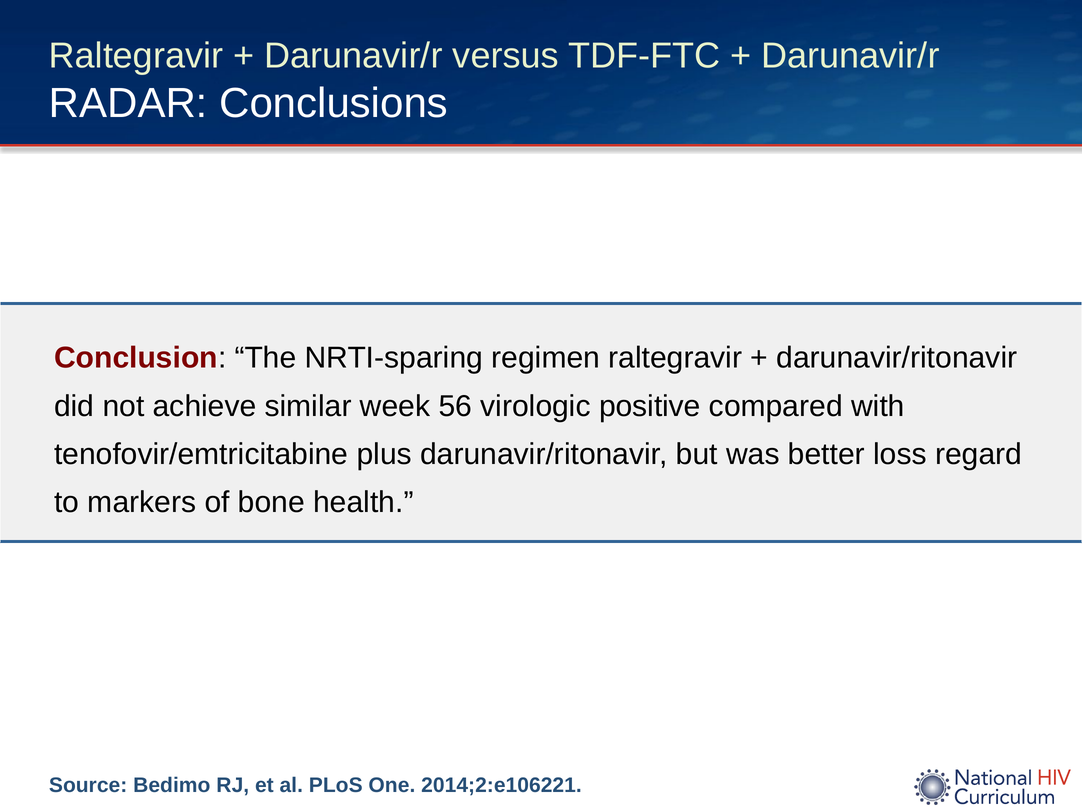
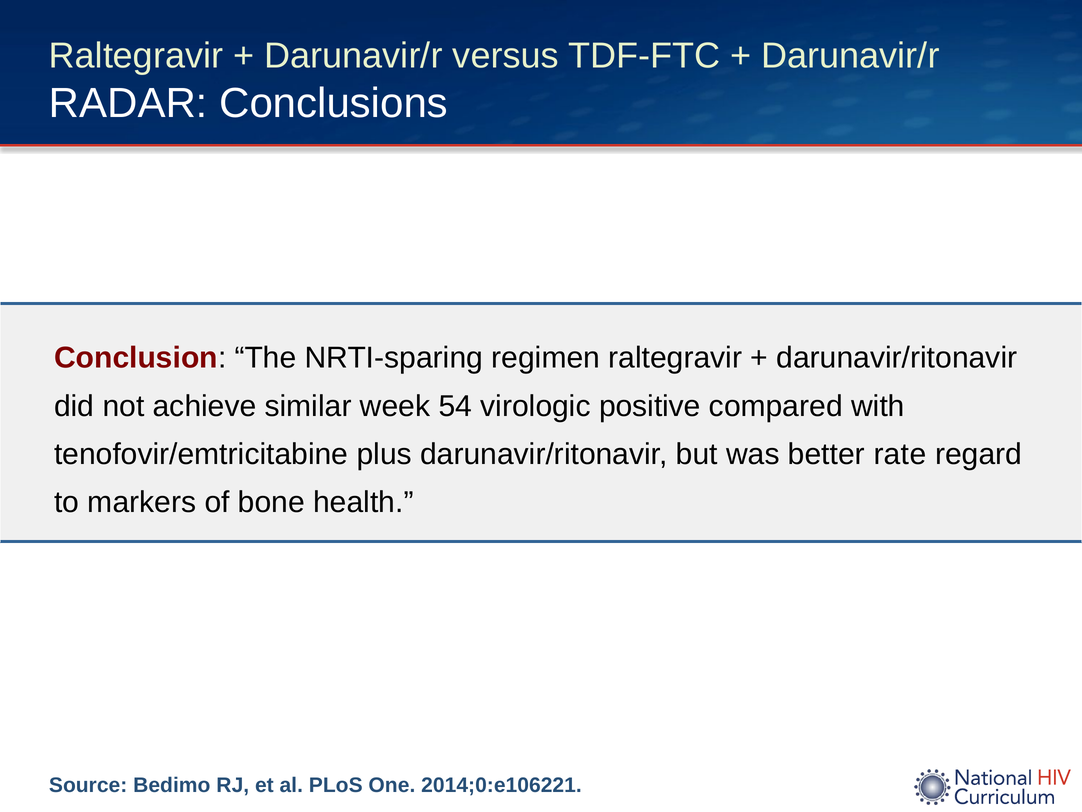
56: 56 -> 54
loss: loss -> rate
2014;2:e106221: 2014;2:e106221 -> 2014;0:e106221
